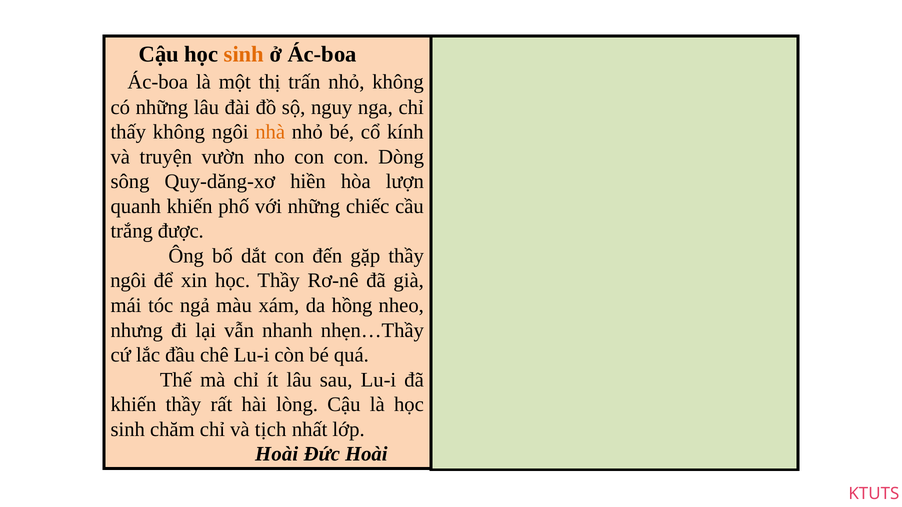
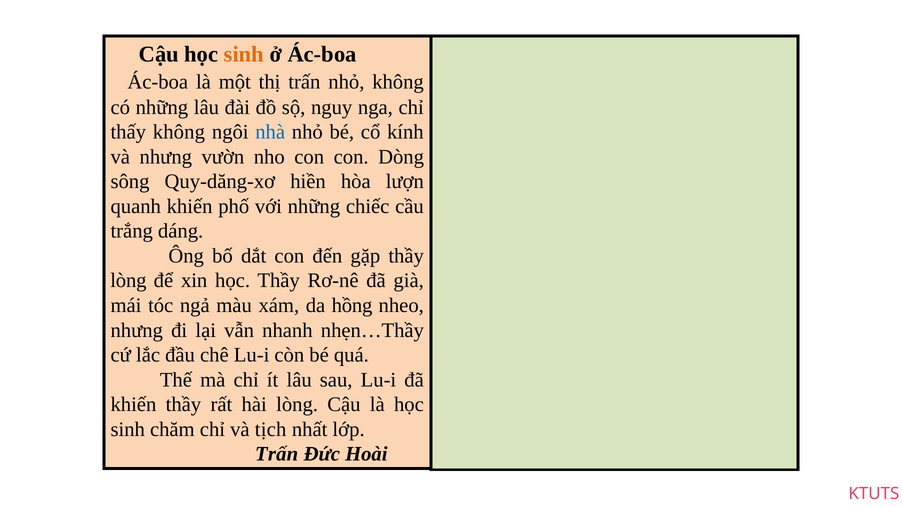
nhà colour: orange -> blue
và truyện: truyện -> nhưng
được: được -> dáng
ngôi at (128, 281): ngôi -> lòng
Hoài at (277, 454): Hoài -> Trấn
